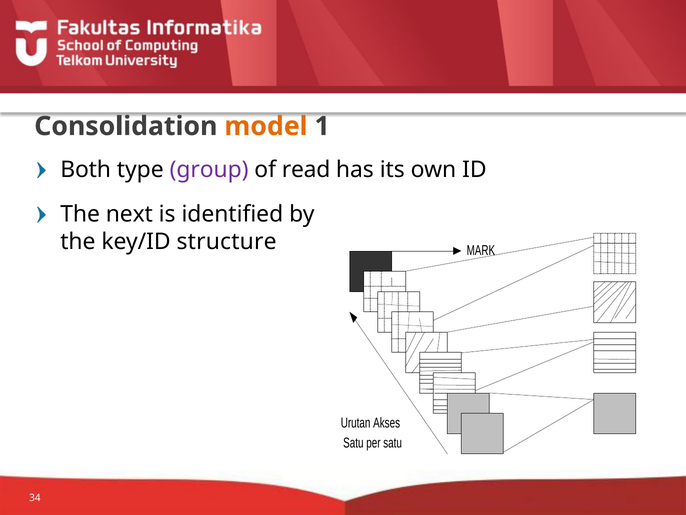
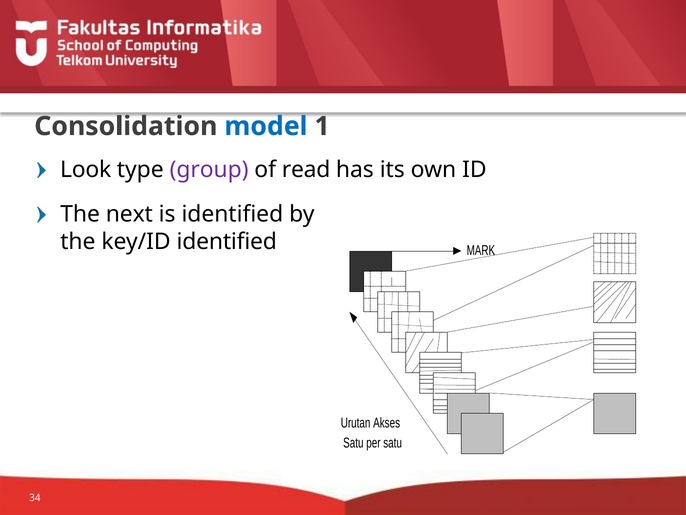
model colour: orange -> blue
Both: Both -> Look
key/ID structure: structure -> identified
